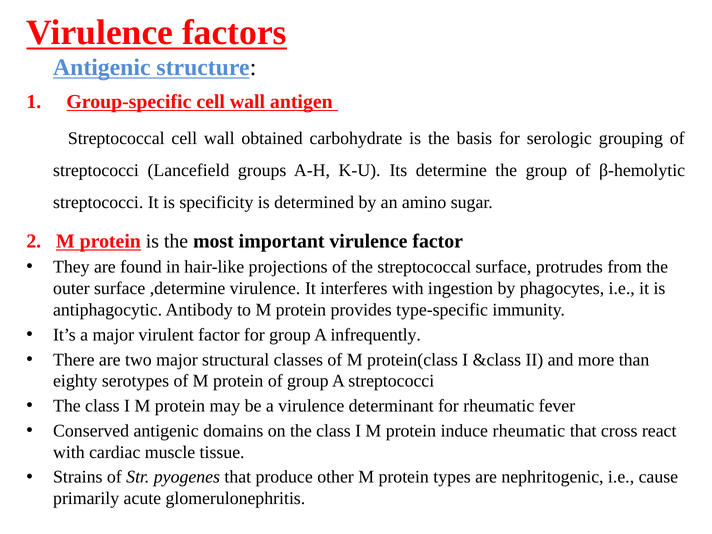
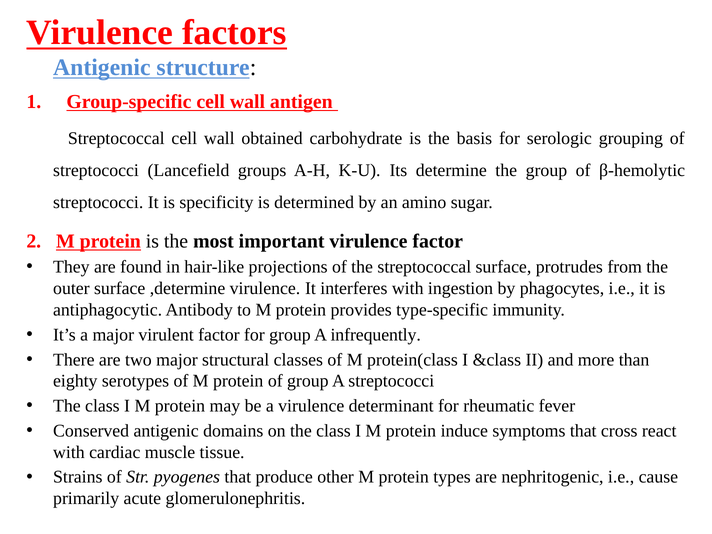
induce rheumatic: rheumatic -> symptoms
